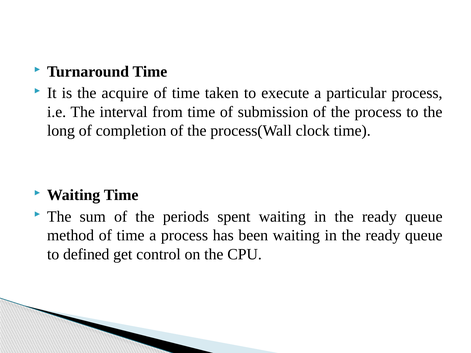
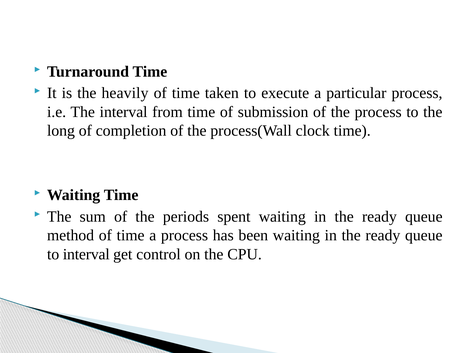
acquire: acquire -> heavily
to defined: defined -> interval
